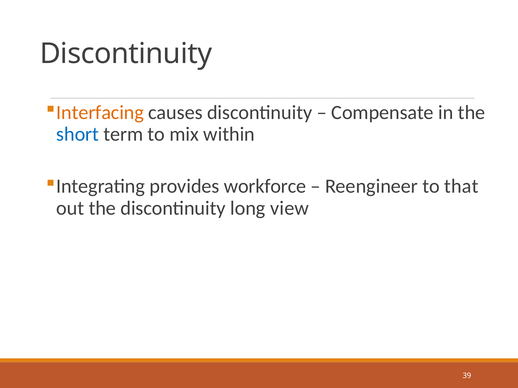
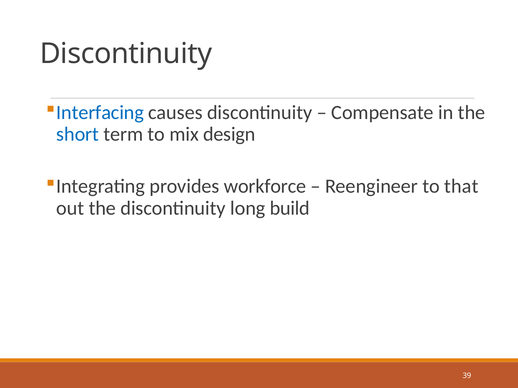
Interfacing colour: orange -> blue
within: within -> design
view: view -> build
